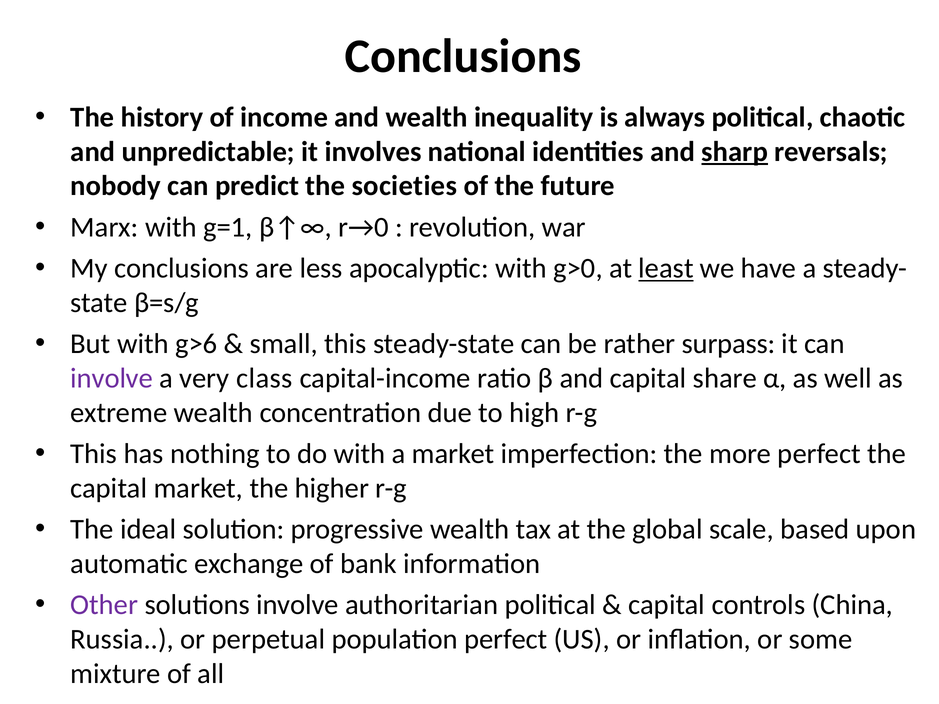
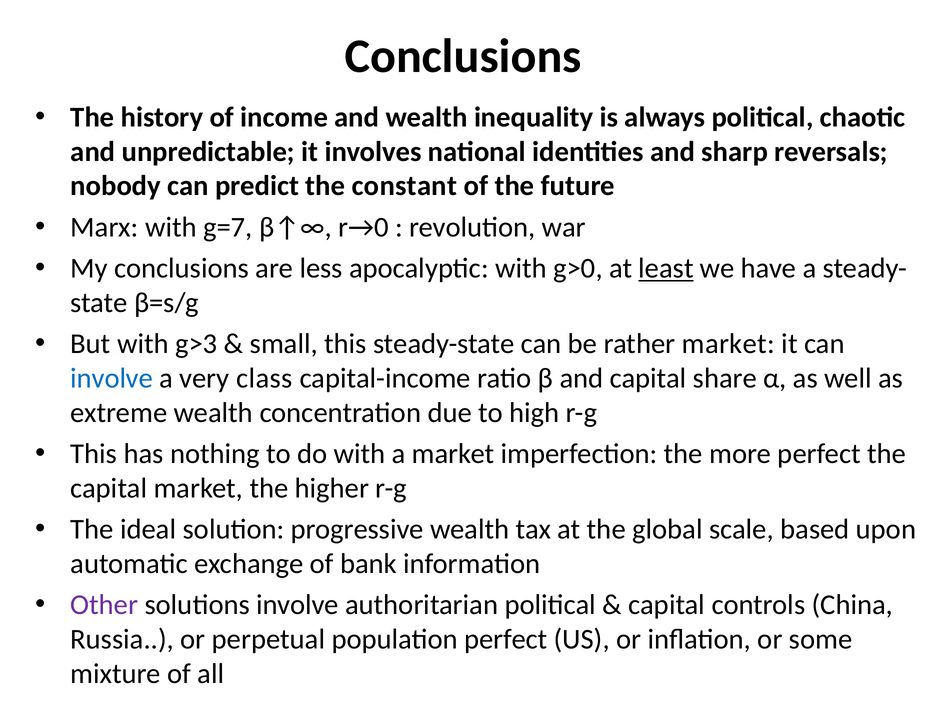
sharp underline: present -> none
societies: societies -> constant
g=1: g=1 -> g=7
g>6: g>6 -> g>3
rather surpass: surpass -> market
involve at (112, 378) colour: purple -> blue
